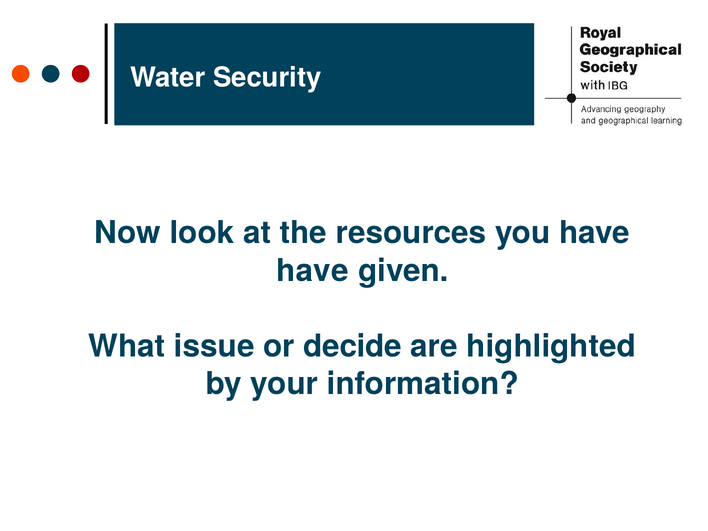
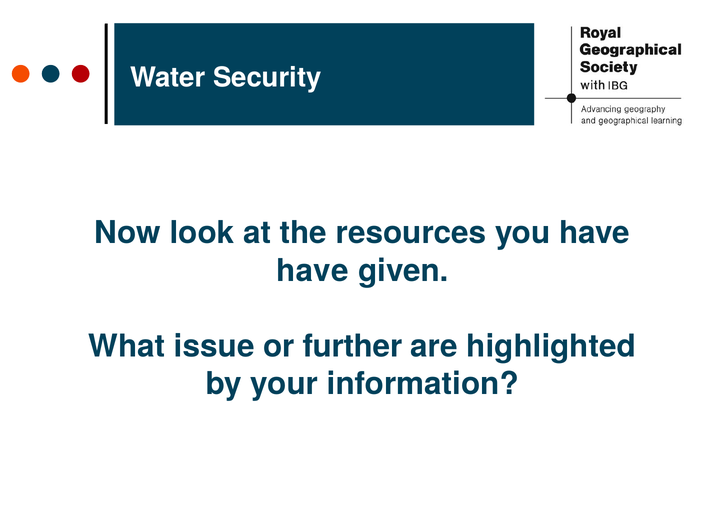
decide: decide -> further
